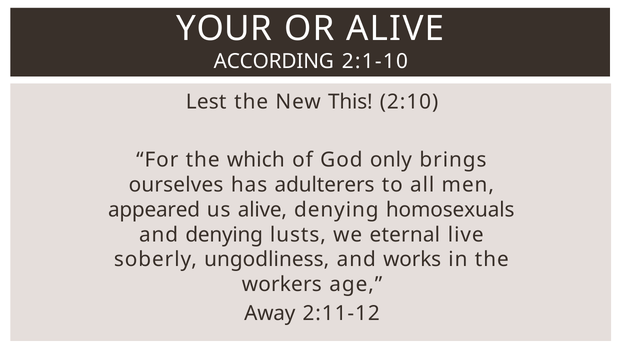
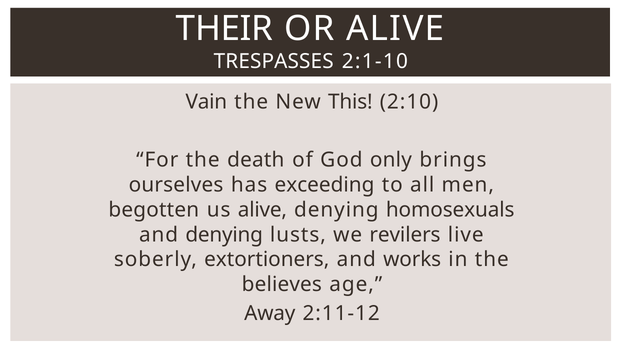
YOUR: YOUR -> THEIR
ACCORDING: ACCORDING -> TRESPASSES
Lest: Lest -> Vain
which: which -> death
adulterers: adulterers -> exceeding
appeared: appeared -> begotten
eternal: eternal -> revilers
ungodliness: ungodliness -> extortioners
workers: workers -> believes
